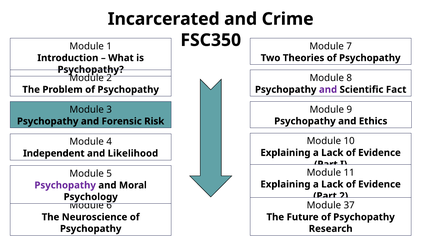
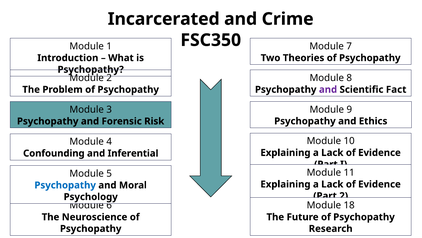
Independent: Independent -> Confounding
Likelihood: Likelihood -> Inferential
Psychopathy at (65, 185) colour: purple -> blue
37: 37 -> 18
